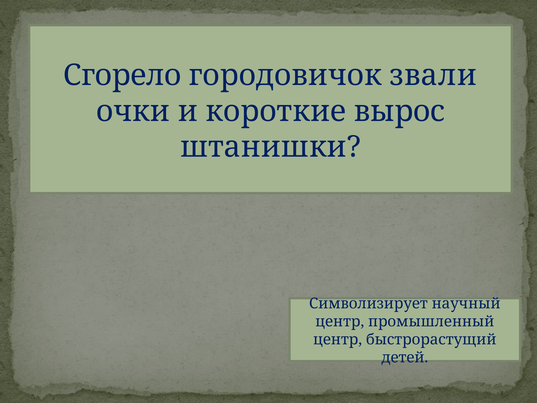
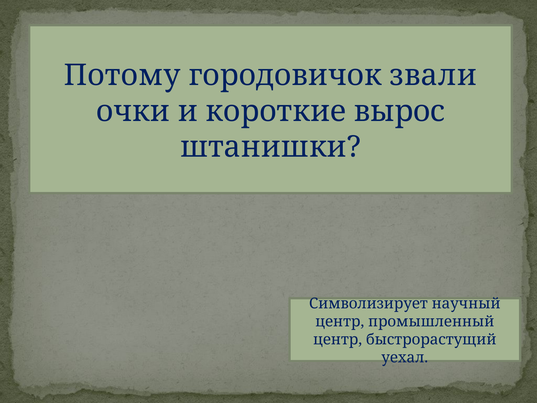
Сгорело: Сгорело -> Потому
детей: детей -> уехал
